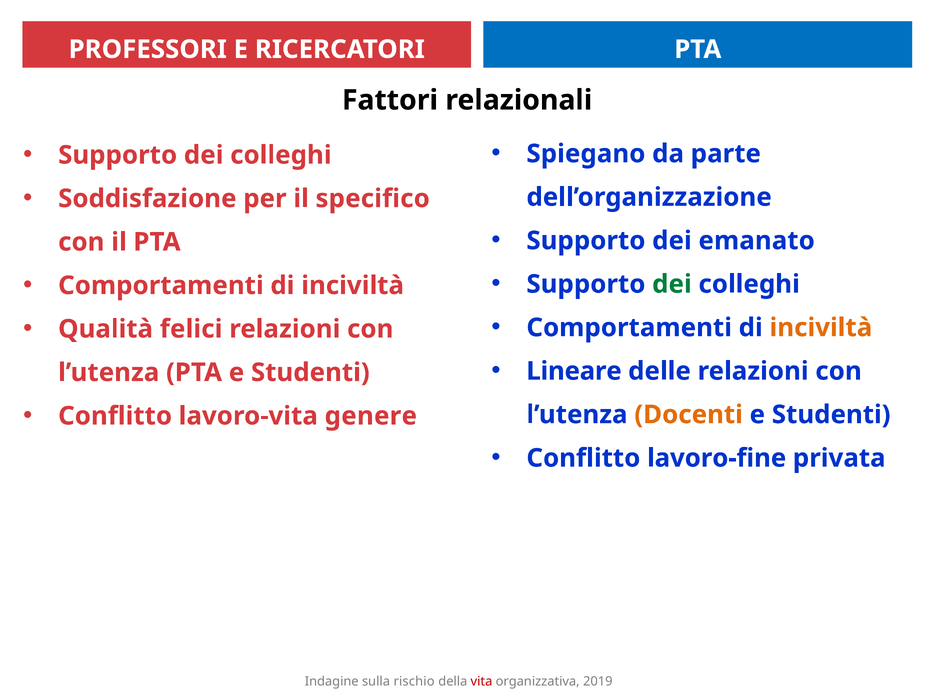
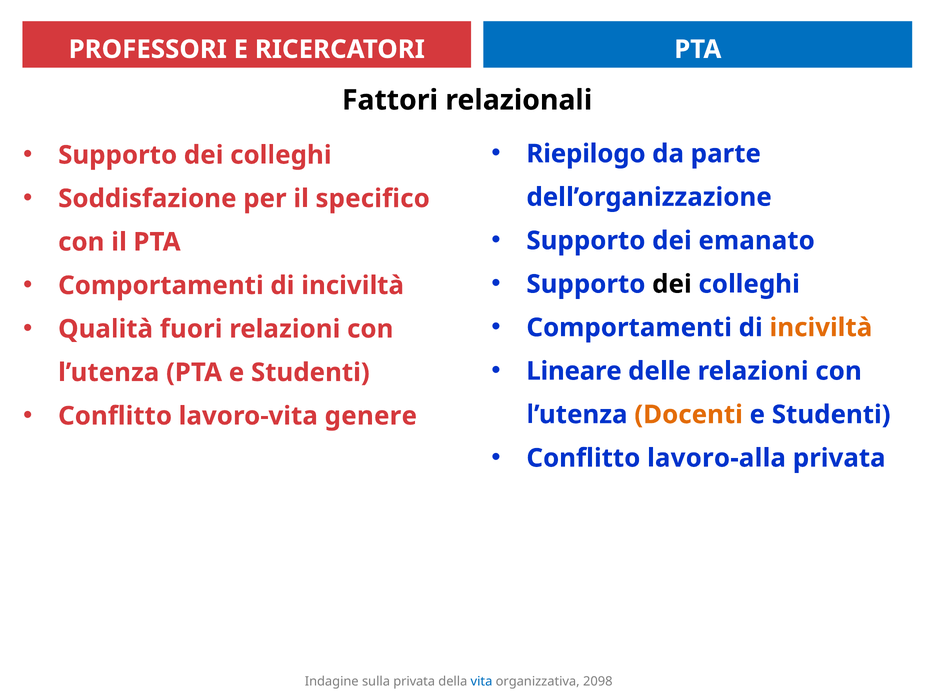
Spiegano: Spiegano -> Riepilogo
dei at (672, 284) colour: green -> black
felici: felici -> fuori
lavoro-fine: lavoro-fine -> lavoro-alla
sulla rischio: rischio -> privata
vita colour: red -> blue
2019: 2019 -> 2098
